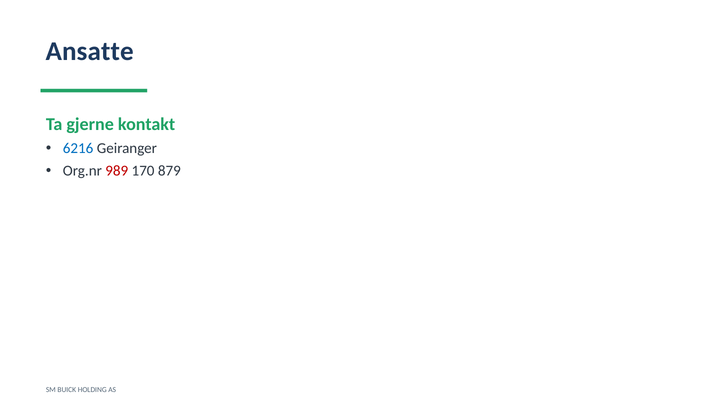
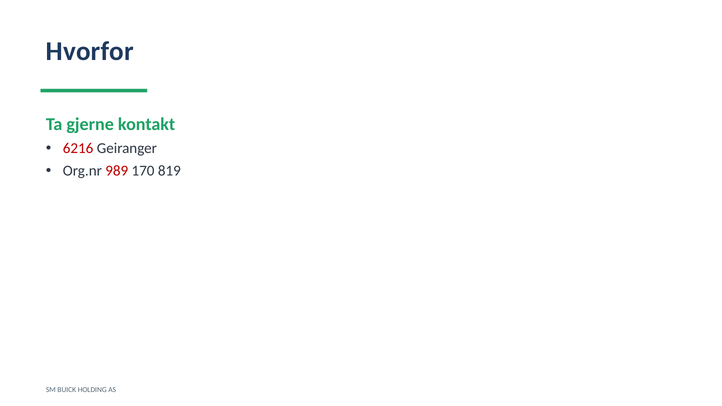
Ansatte: Ansatte -> Hvorfor
6216 colour: blue -> red
879: 879 -> 819
